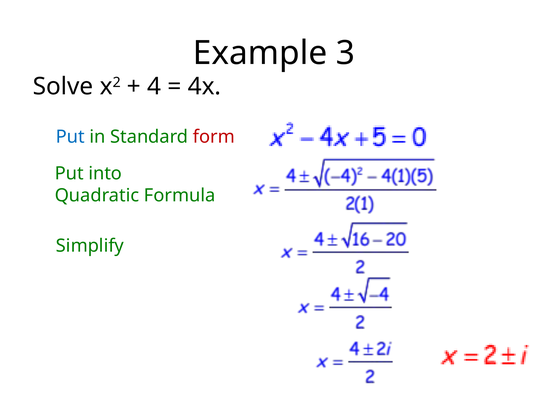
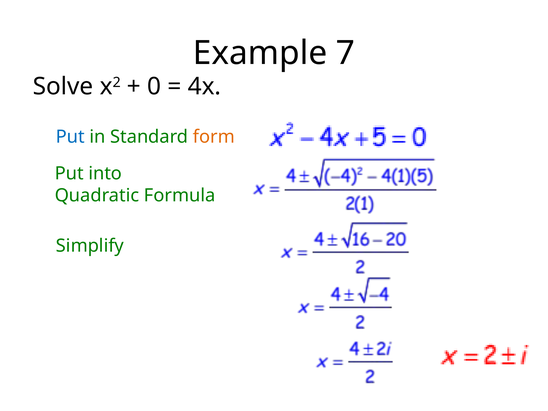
3: 3 -> 7
4: 4 -> 0
form colour: red -> orange
